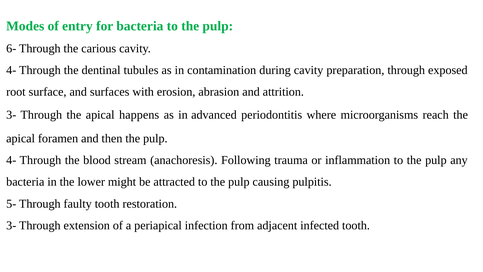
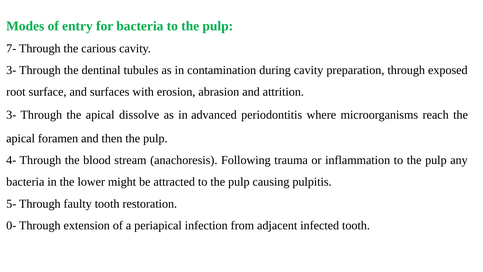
6-: 6- -> 7-
4- at (11, 70): 4- -> 3-
happens: happens -> dissolve
3- at (11, 225): 3- -> 0-
